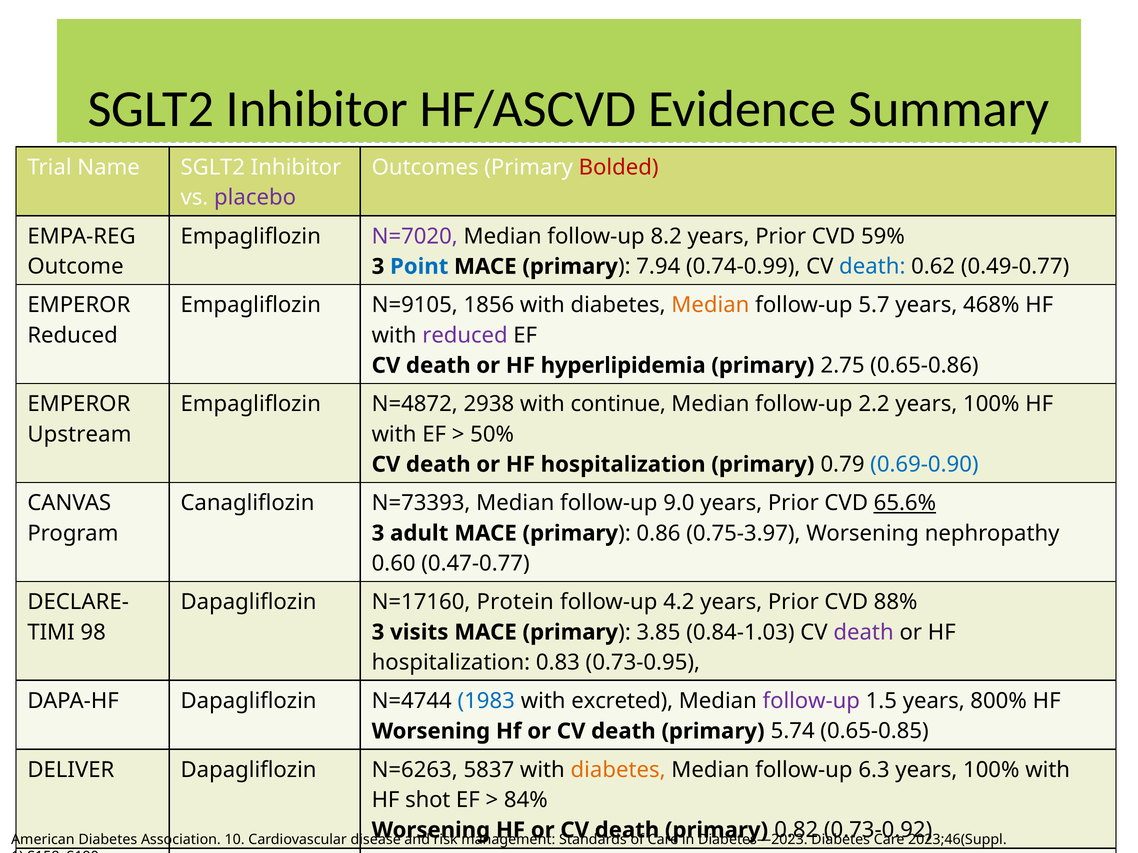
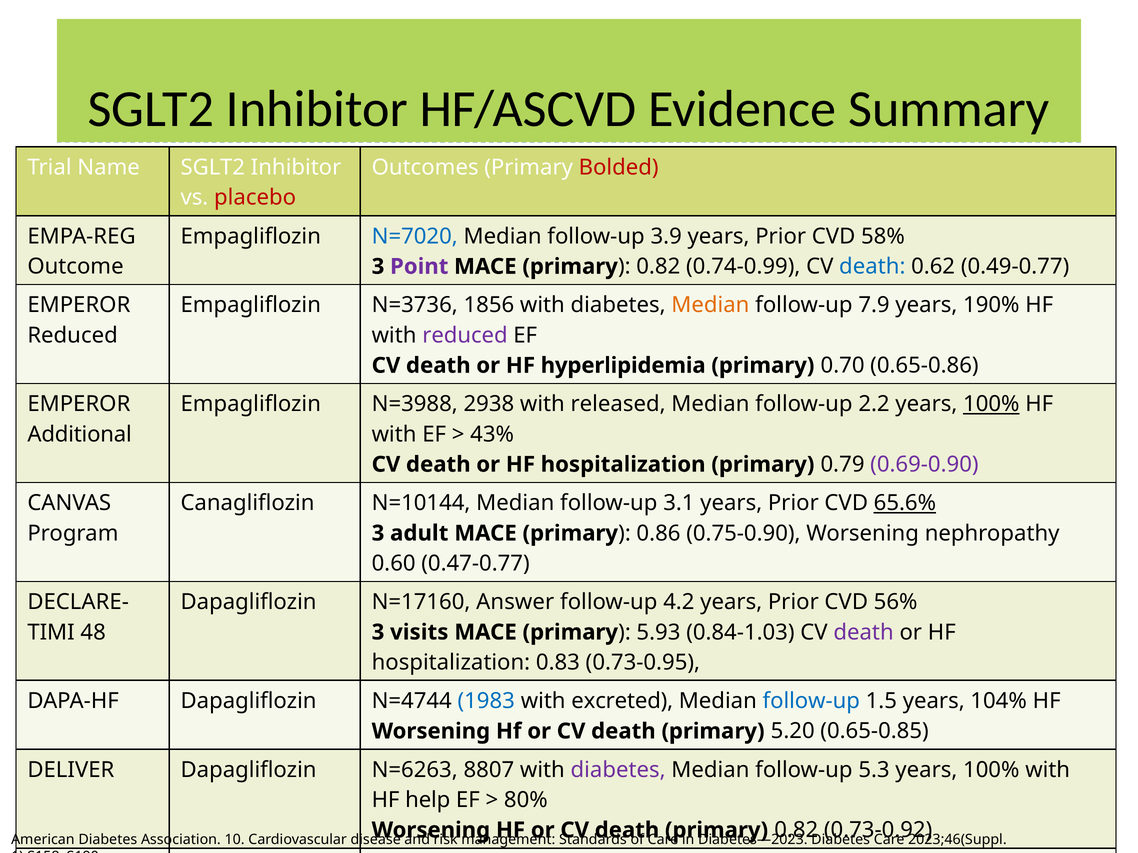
placebo colour: purple -> red
N=7020 colour: purple -> blue
8.2: 8.2 -> 3.9
59%: 59% -> 58%
Point at (419, 267) colour: blue -> purple
MACE primary 7.94: 7.94 -> 0.82
N=9105: N=9105 -> N=3736
5.7: 5.7 -> 7.9
468%: 468% -> 190%
primary 2.75: 2.75 -> 0.70
N=4872: N=4872 -> N=3988
continue: continue -> released
100% at (991, 404) underline: none -> present
Upstream: Upstream -> Additional
50%: 50% -> 43%
0.69-0.90 colour: blue -> purple
N=73393: N=73393 -> N=10144
9.0: 9.0 -> 3.1
0.75-3.97: 0.75-3.97 -> 0.75-0.90
Protein: Protein -> Answer
88%: 88% -> 56%
98: 98 -> 48
3.85: 3.85 -> 5.93
follow-up at (811, 701) colour: purple -> blue
800%: 800% -> 104%
5.74: 5.74 -> 5.20
5837: 5837 -> 8807
diabetes at (618, 770) colour: orange -> purple
6.3: 6.3 -> 5.3
shot: shot -> help
84%: 84% -> 80%
